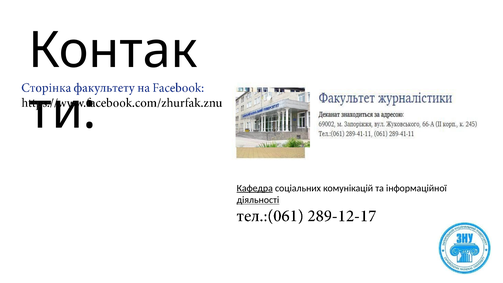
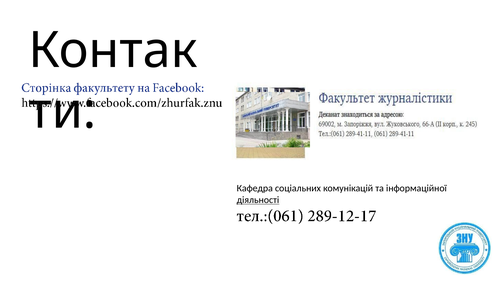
Кафедра underline: present -> none
